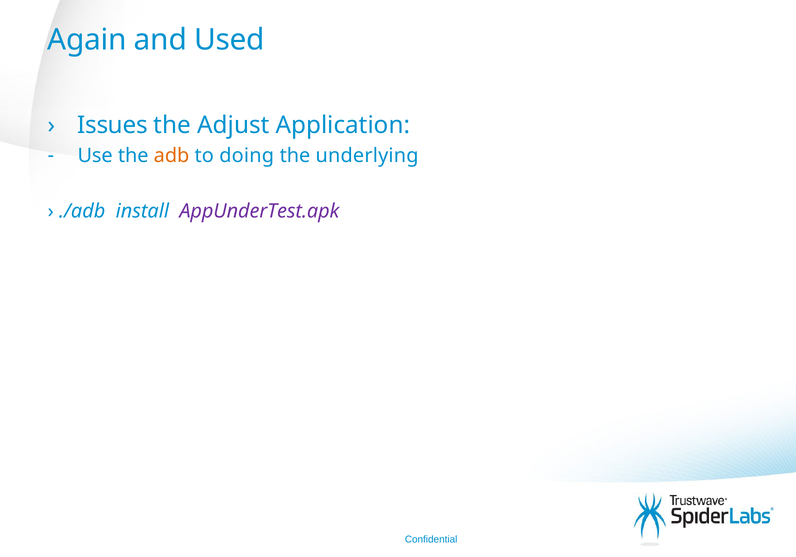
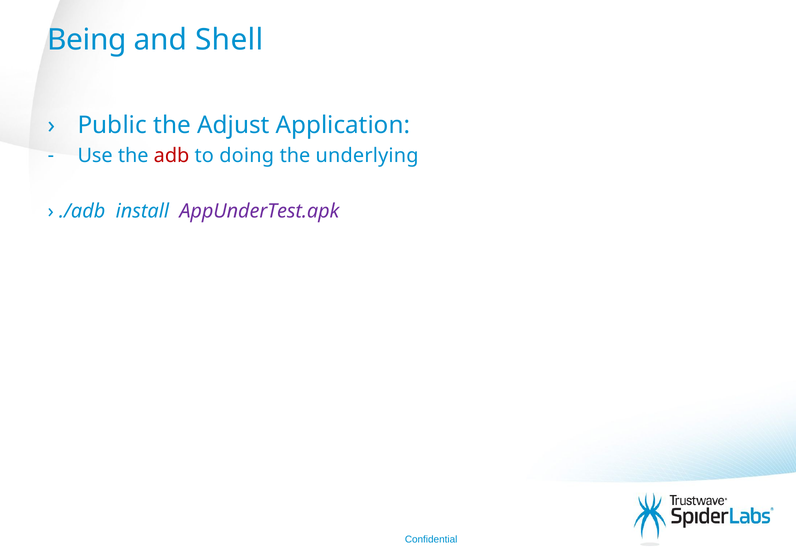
Again: Again -> Being
Used: Used -> Shell
Issues: Issues -> Public
adb colour: orange -> red
